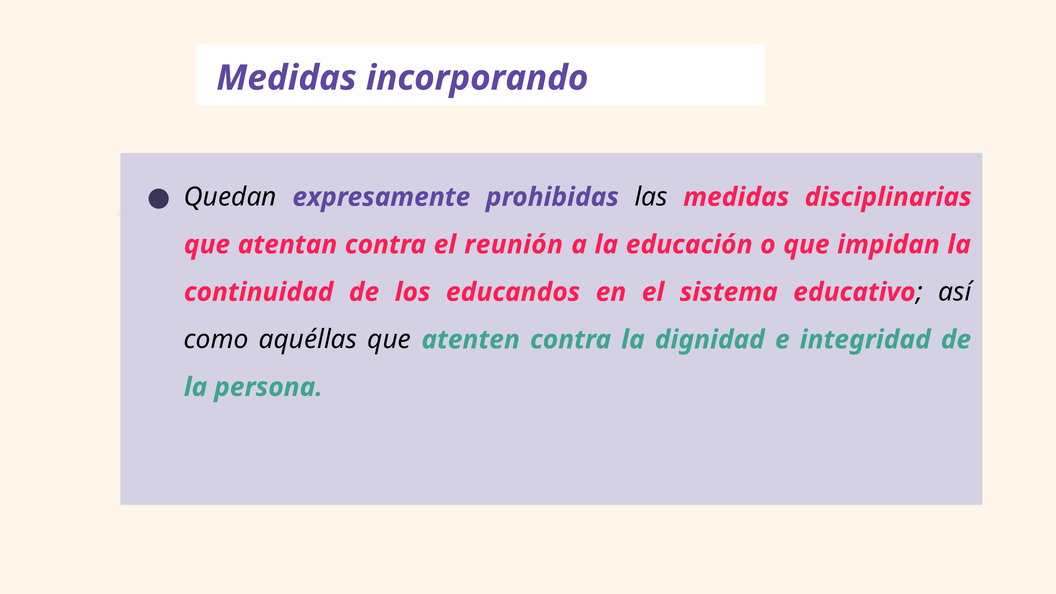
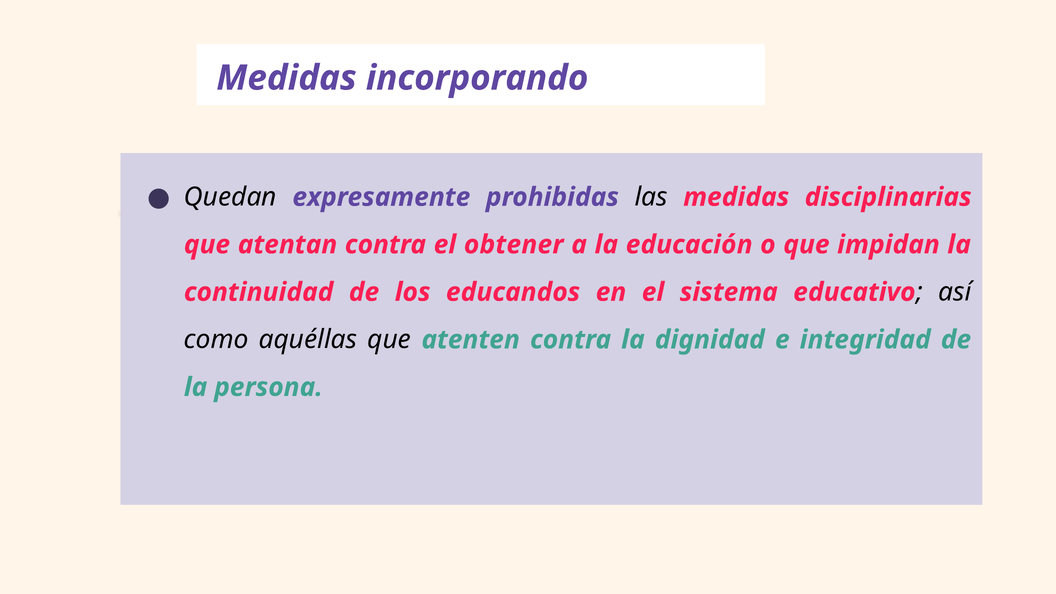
reunión: reunión -> obtener
